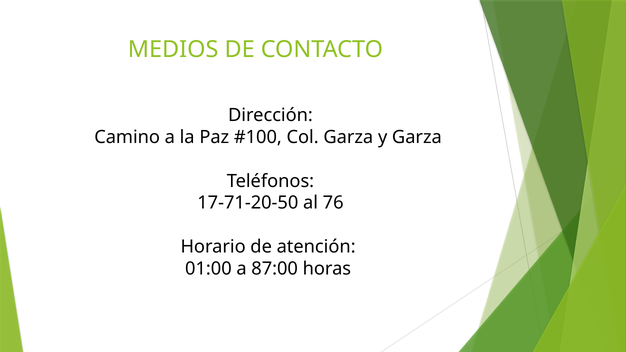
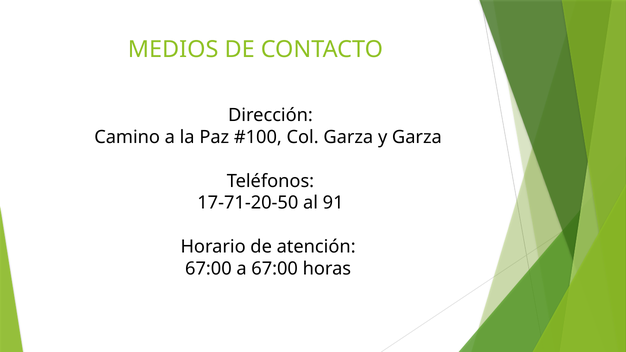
76: 76 -> 91
01:00 at (208, 269): 01:00 -> 67:00
a 87:00: 87:00 -> 67:00
